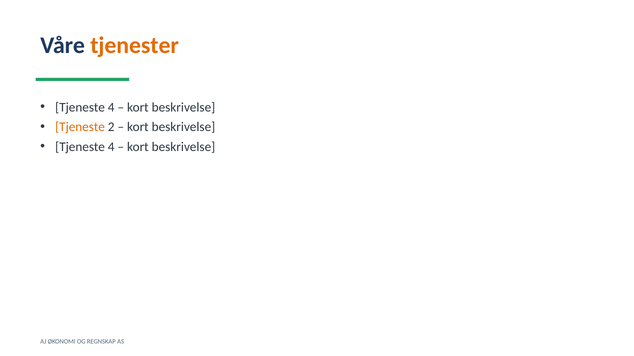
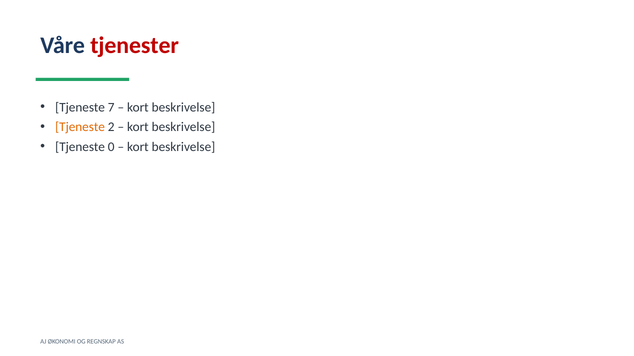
tjenester colour: orange -> red
4 at (111, 107): 4 -> 7
4 at (111, 147): 4 -> 0
